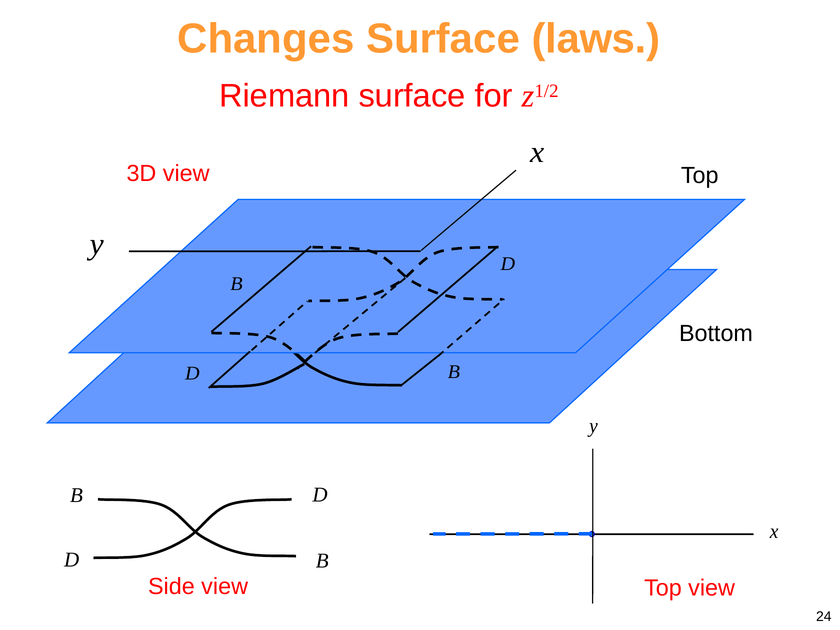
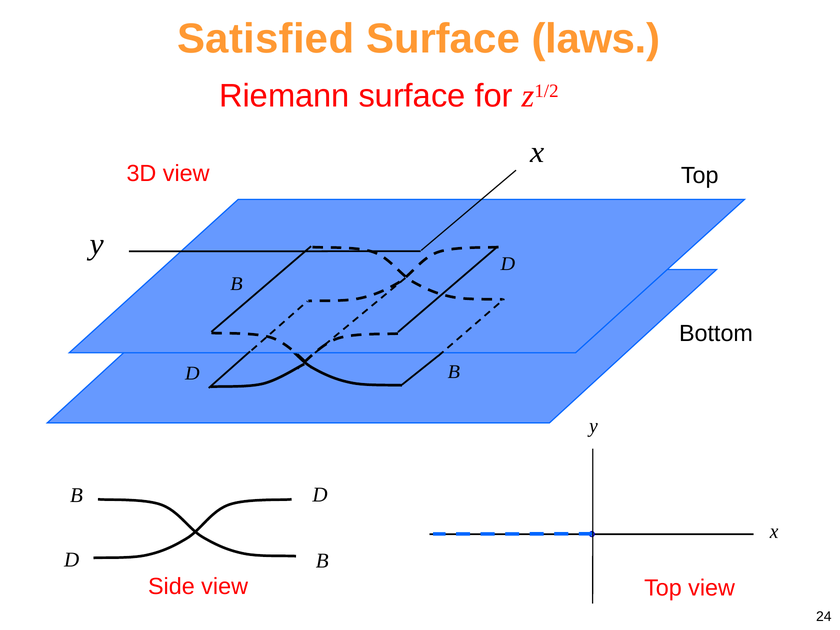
Changes: Changes -> Satisfied
